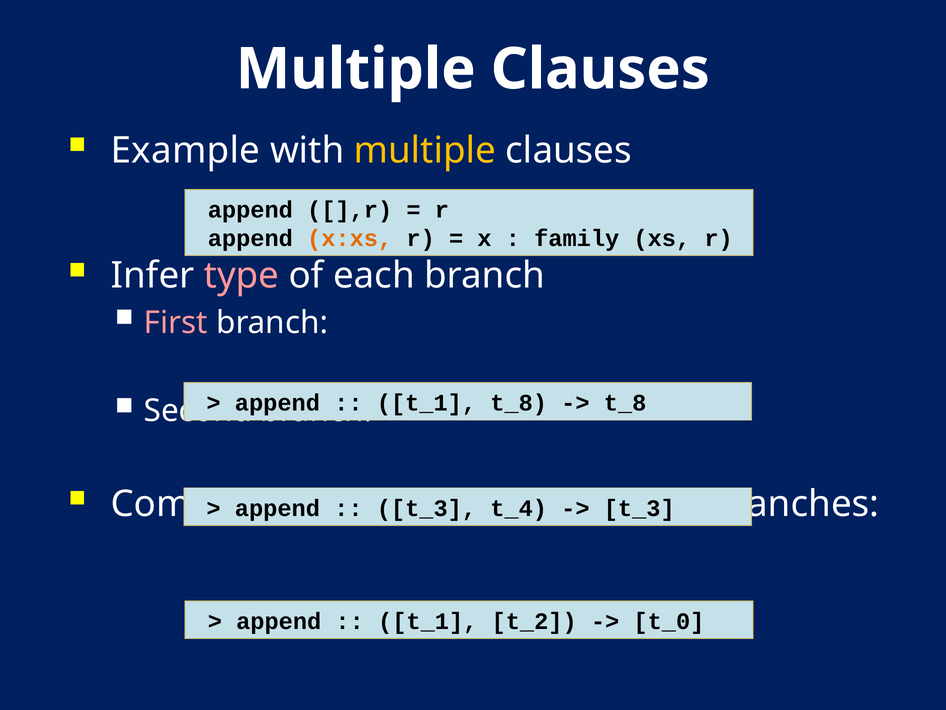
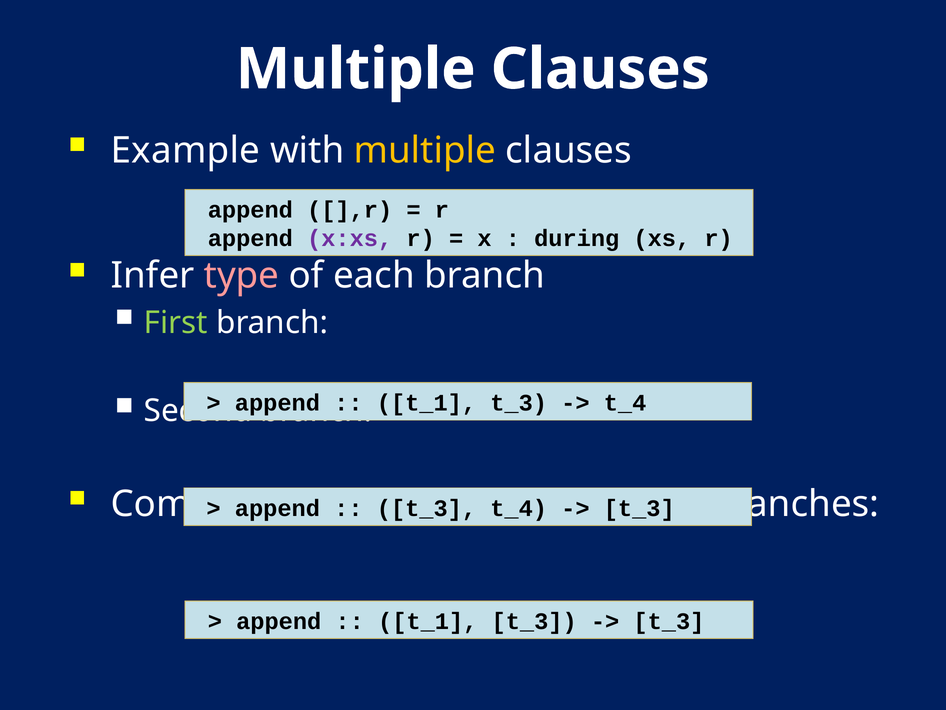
x:xs colour: orange -> purple
family: family -> during
First colour: pink -> light green
t_8 at (519, 403): t_8 -> t_3
t_8 at (625, 403): t_8 -> t_4
t_2 at (534, 621): t_2 -> t_3
t_0 at (669, 621): t_0 -> t_3
